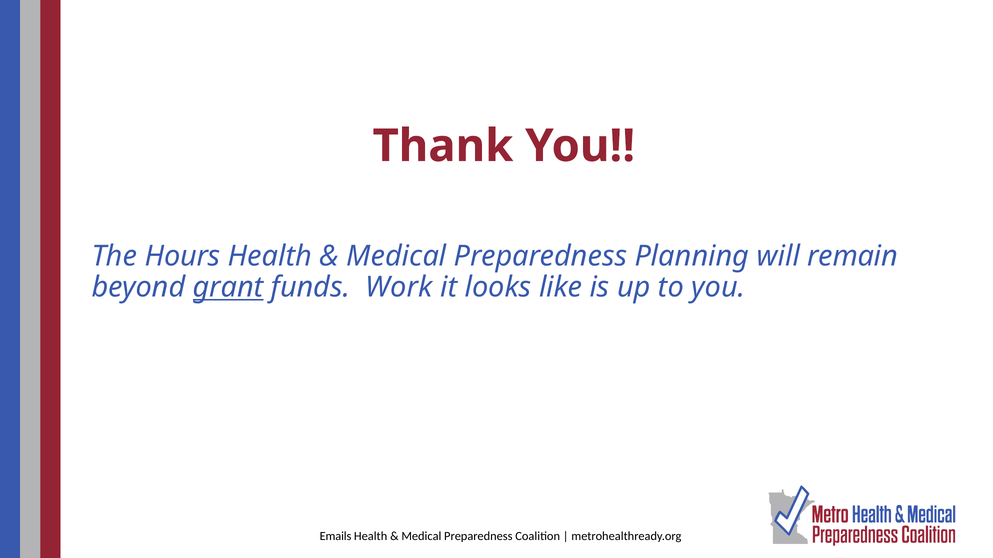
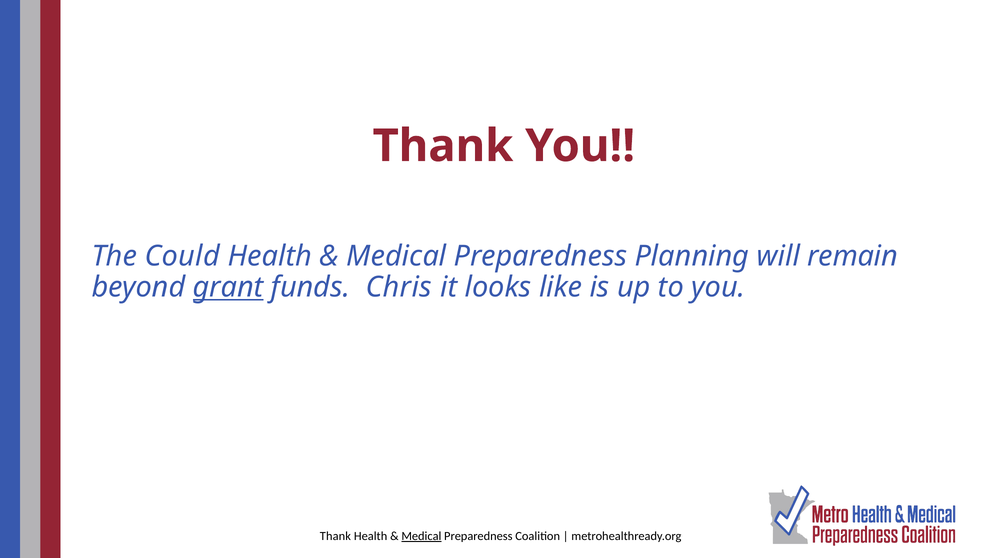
Hours: Hours -> Could
Work: Work -> Chris
Emails at (336, 537): Emails -> Thank
Medical at (421, 537) underline: none -> present
